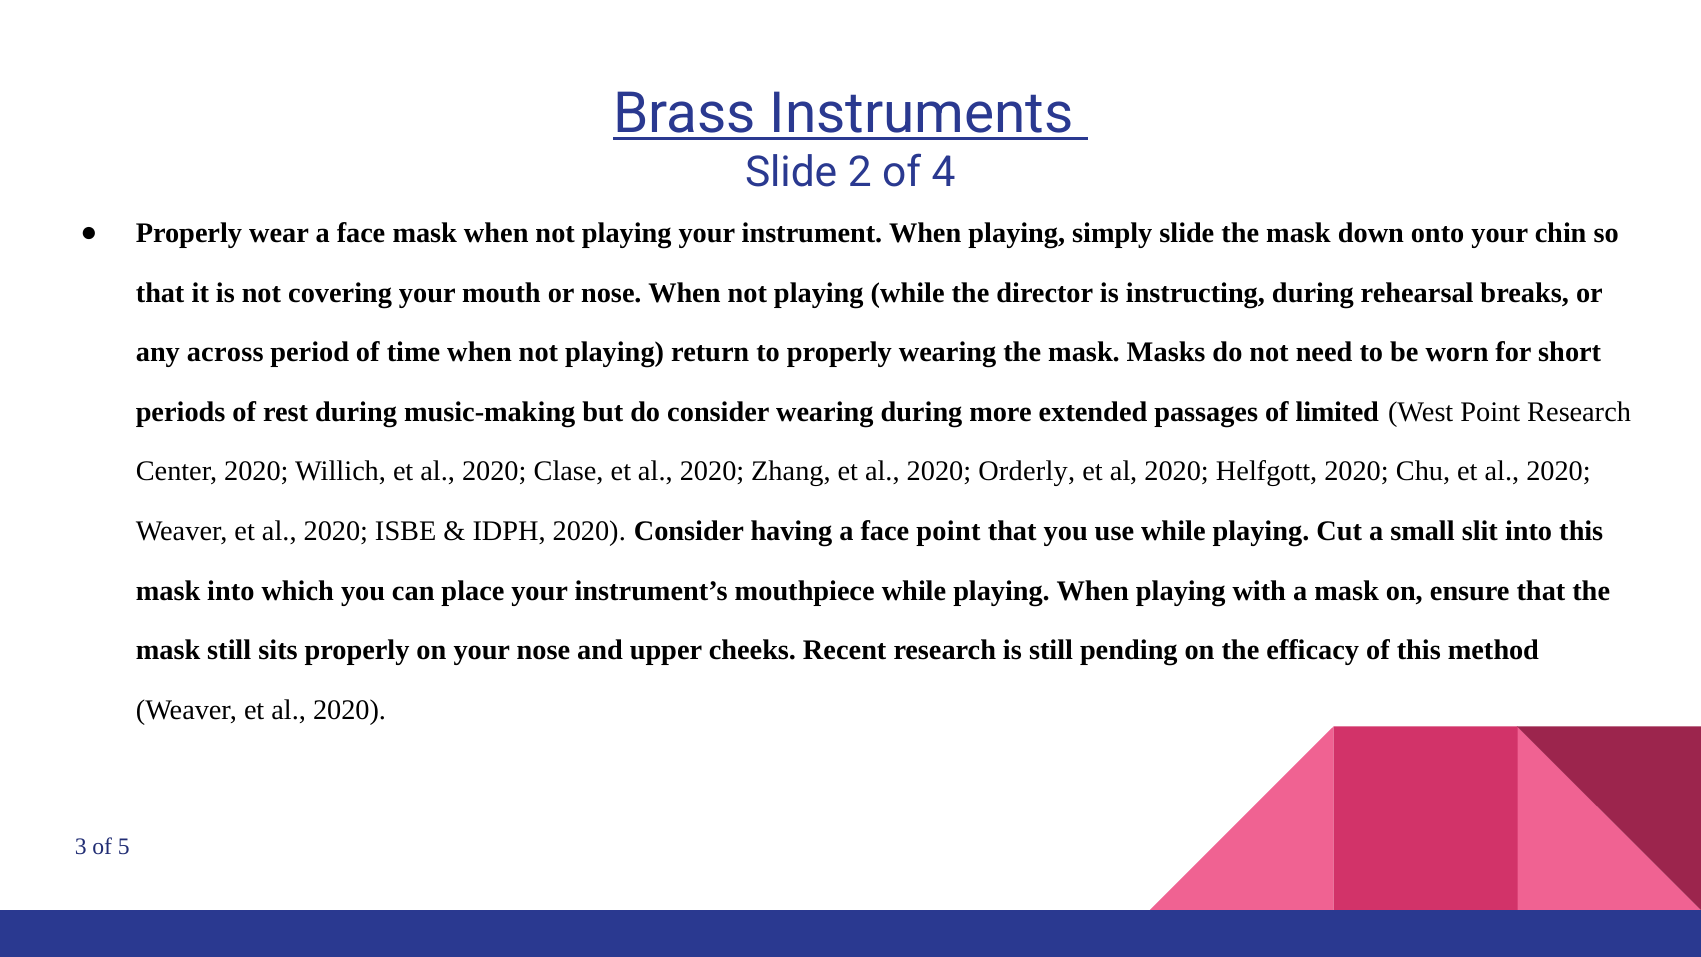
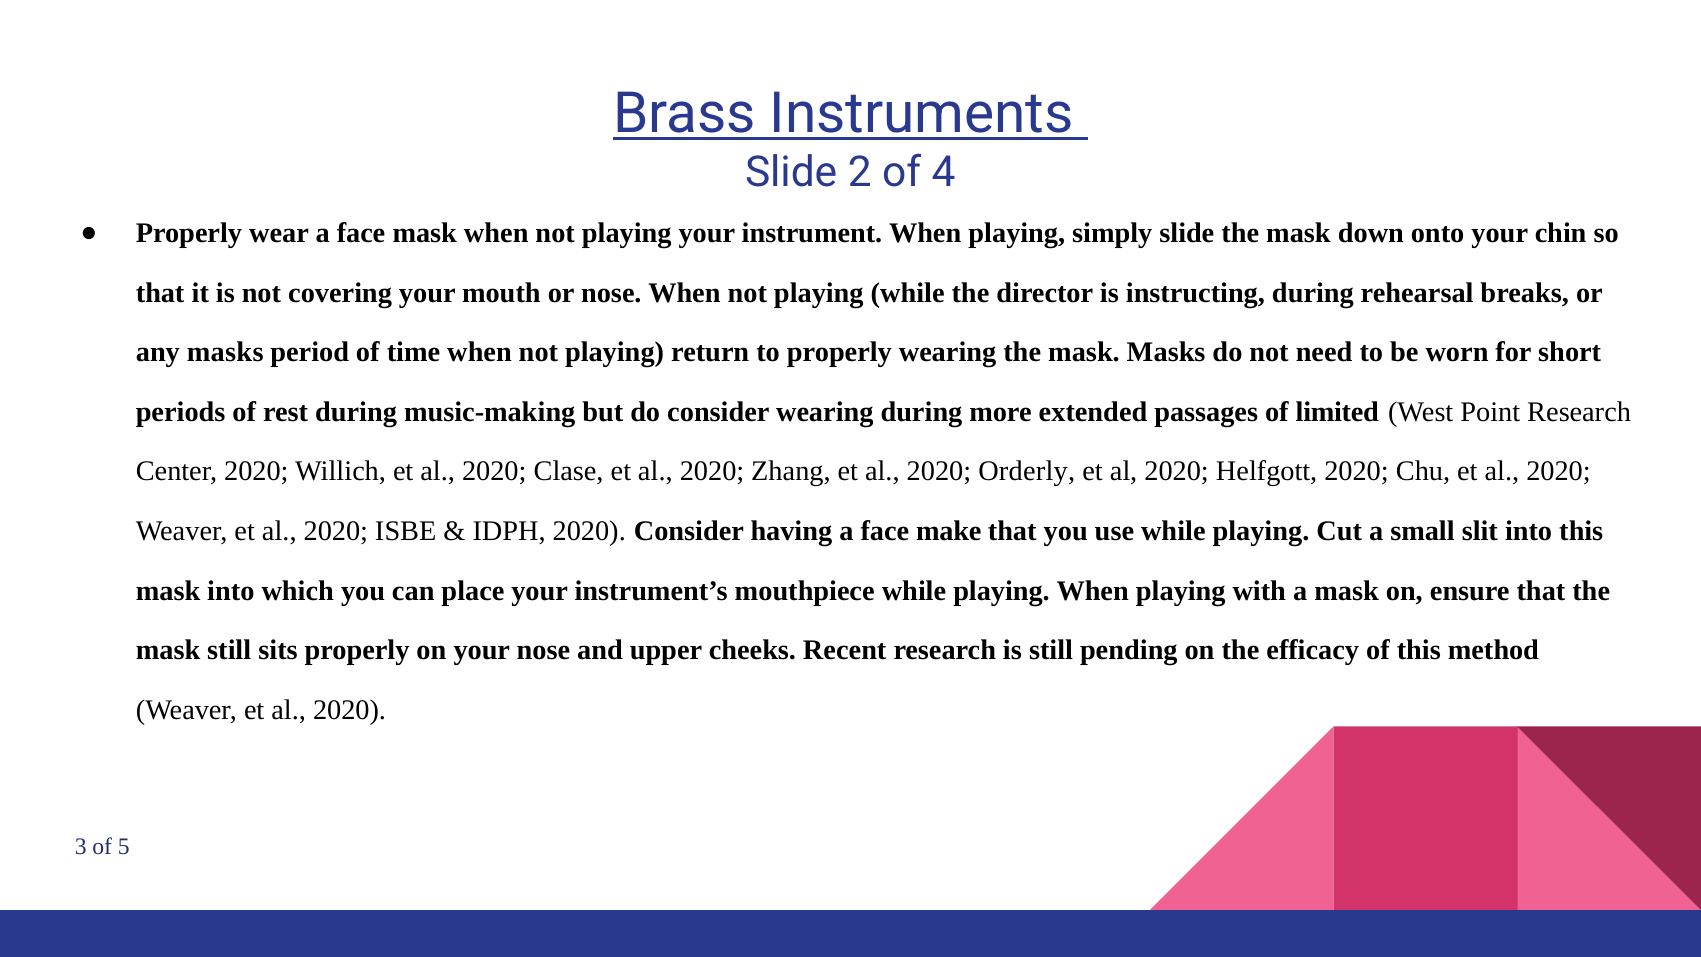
any across: across -> masks
face point: point -> make
